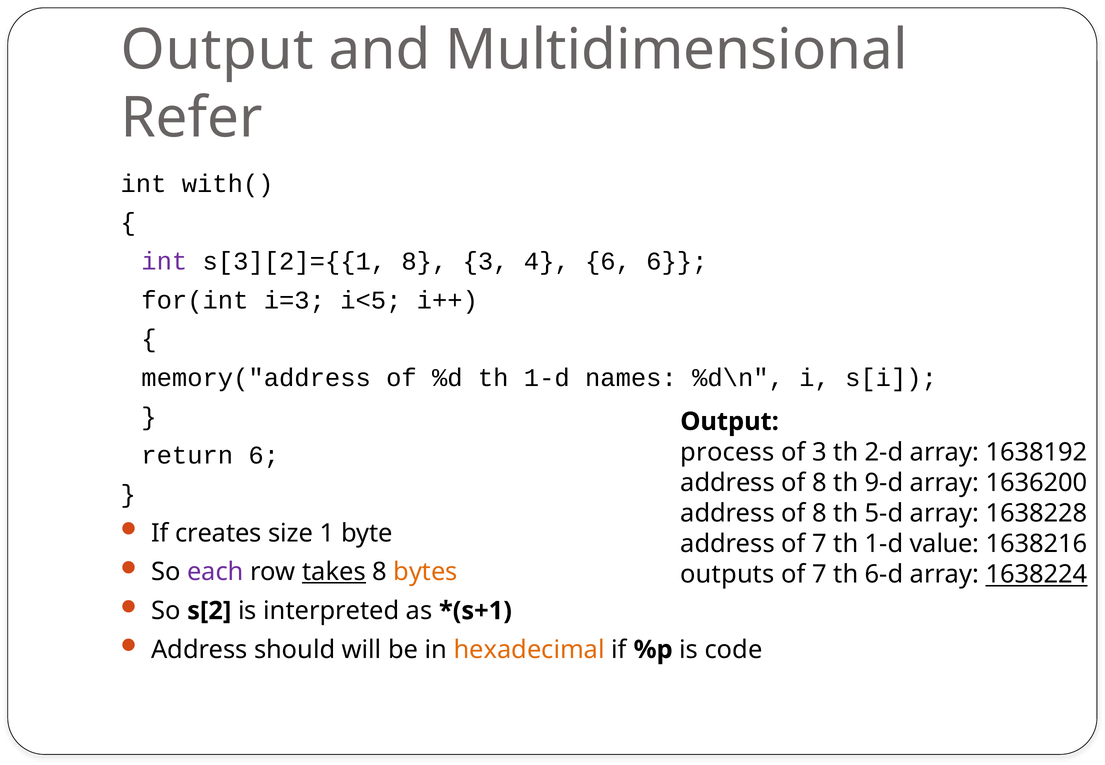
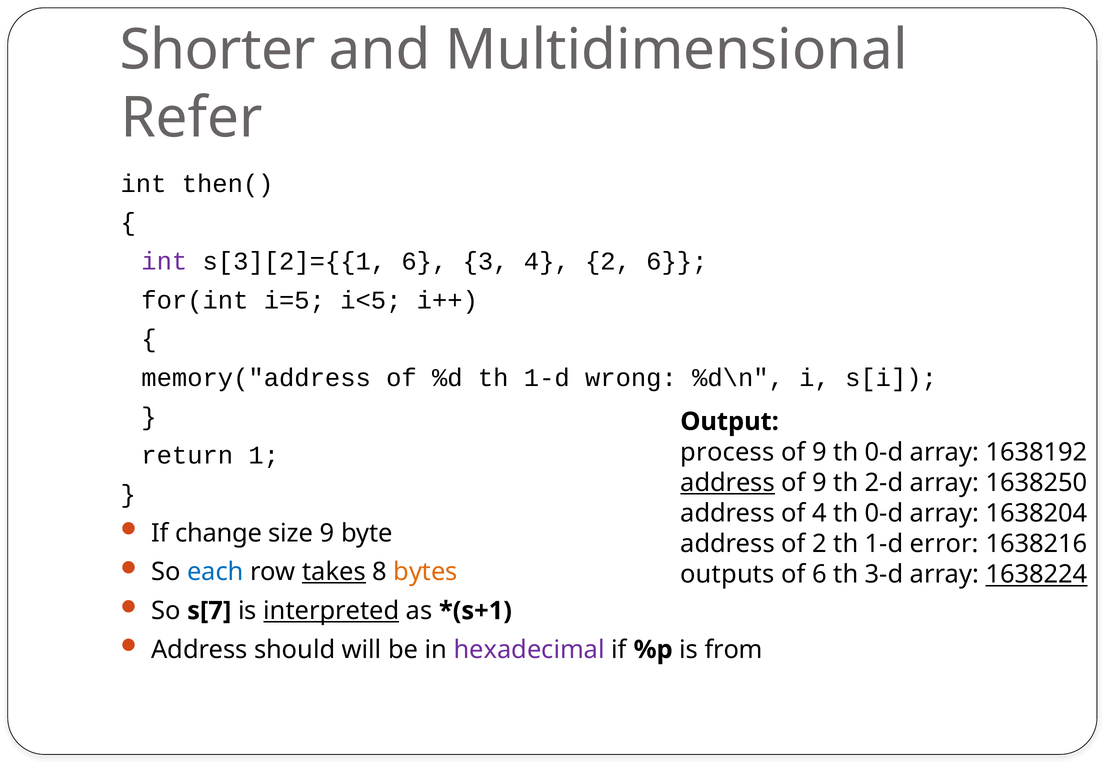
Output at (217, 50): Output -> Shorter
with(: with( -> then(
s[3][2]={{1 8: 8 -> 6
4 6: 6 -> 2
i=3: i=3 -> i=5
names: names -> wrong
3 at (819, 452): 3 -> 9
2-d at (884, 452): 2-d -> 0-d
return 6: 6 -> 1
address at (728, 483) underline: none -> present
8 at (819, 483): 8 -> 9
9-d: 9-d -> 2-d
1636200: 1636200 -> 1638250
8 at (819, 513): 8 -> 4
5-d at (884, 513): 5-d -> 0-d
1638228: 1638228 -> 1638204
creates: creates -> change
size 1: 1 -> 9
address of 7: 7 -> 2
value: value -> error
each colour: purple -> blue
7 at (819, 575): 7 -> 6
6-d: 6-d -> 3-d
s[2: s[2 -> s[7
interpreted underline: none -> present
hexadecimal colour: orange -> purple
code: code -> from
